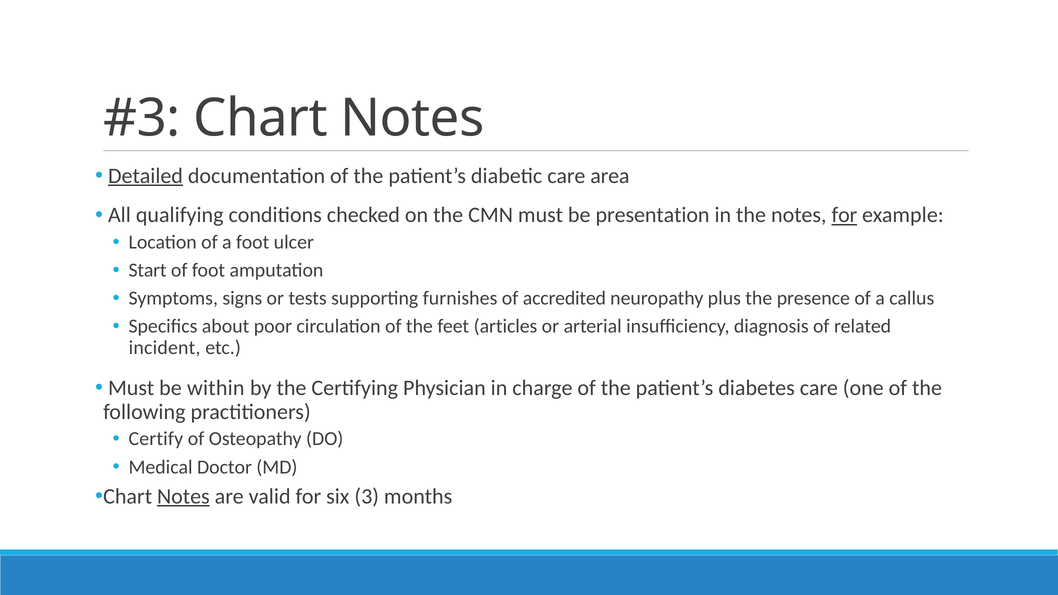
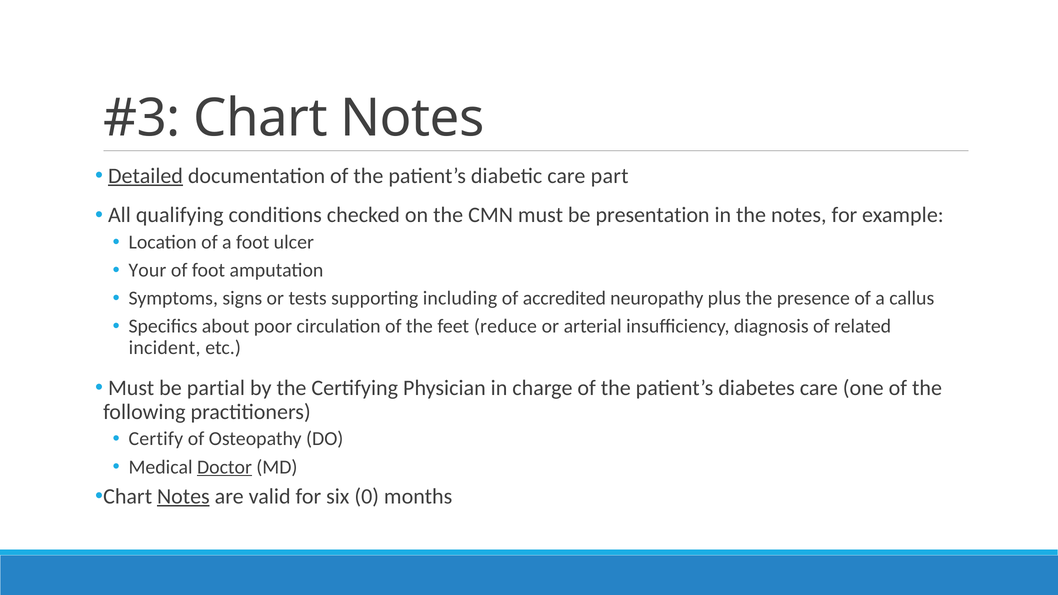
area: area -> part
for at (844, 215) underline: present -> none
Start: Start -> Your
furnishes: furnishes -> including
articles: articles -> reduce
within: within -> partial
Doctor underline: none -> present
3: 3 -> 0
